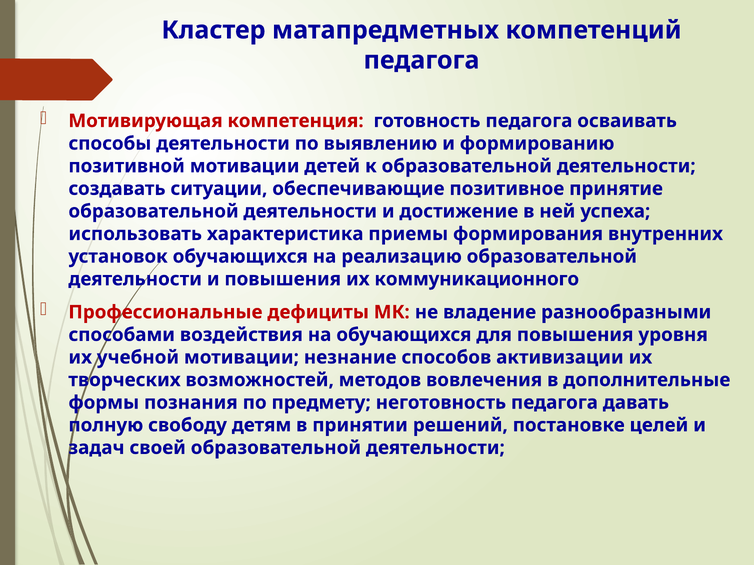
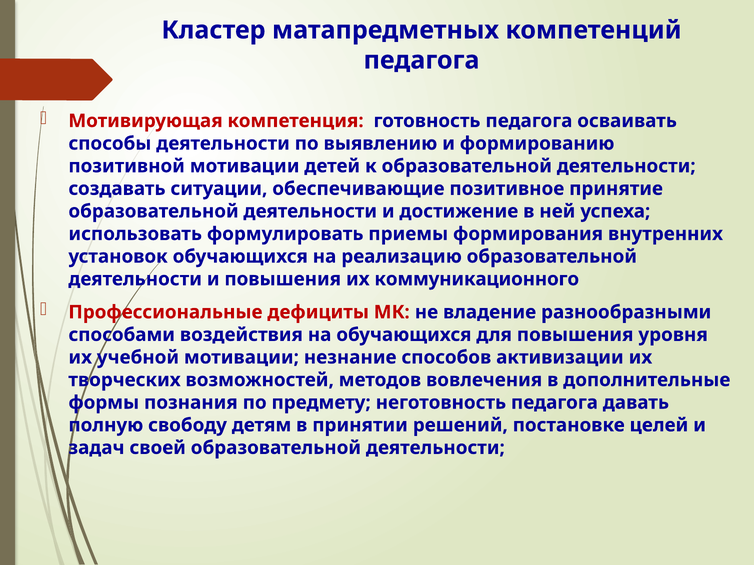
характеристика: характеристика -> формулировать
